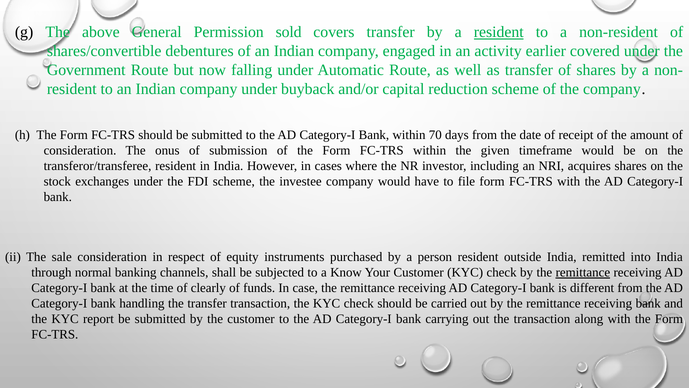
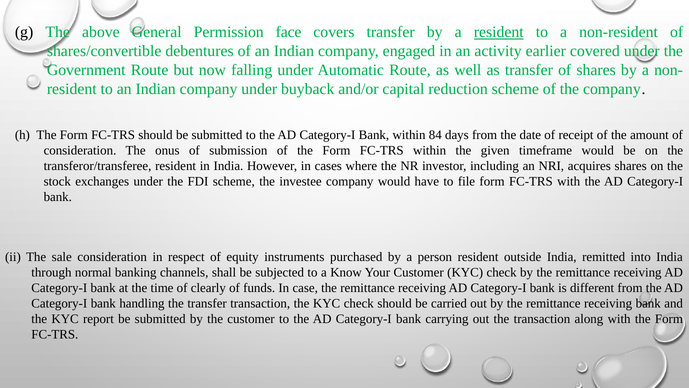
sold: sold -> face
70: 70 -> 84
remittance at (583, 272) underline: present -> none
